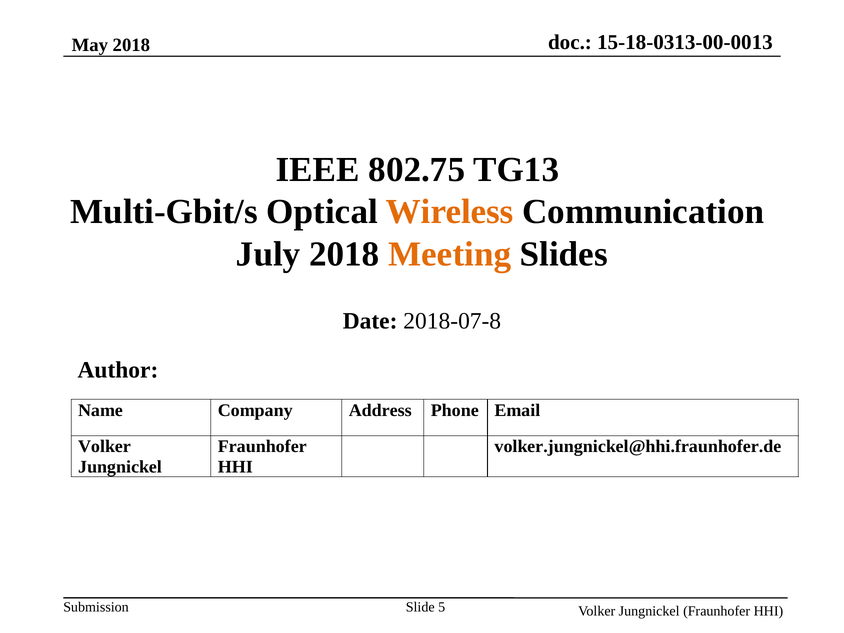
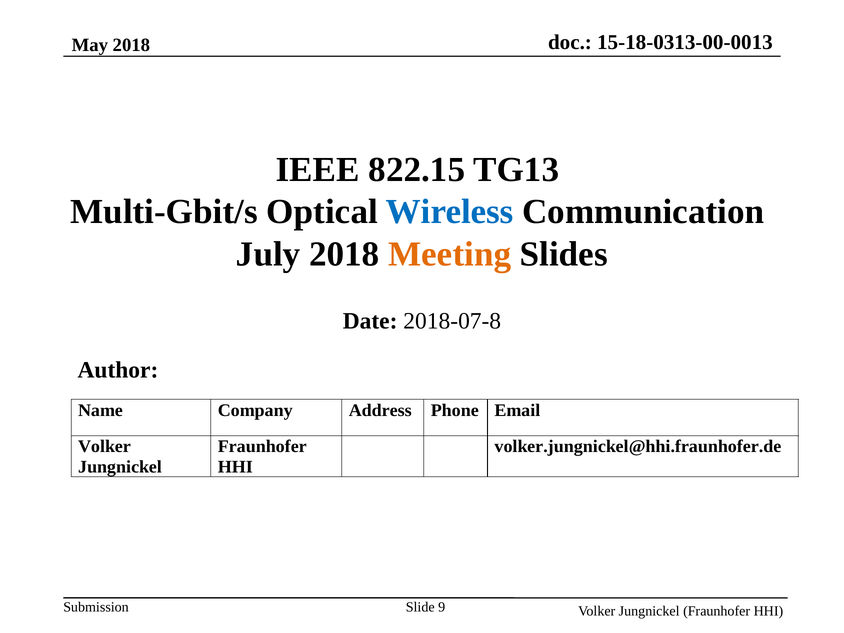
802.75: 802.75 -> 822.15
Wireless colour: orange -> blue
5: 5 -> 9
